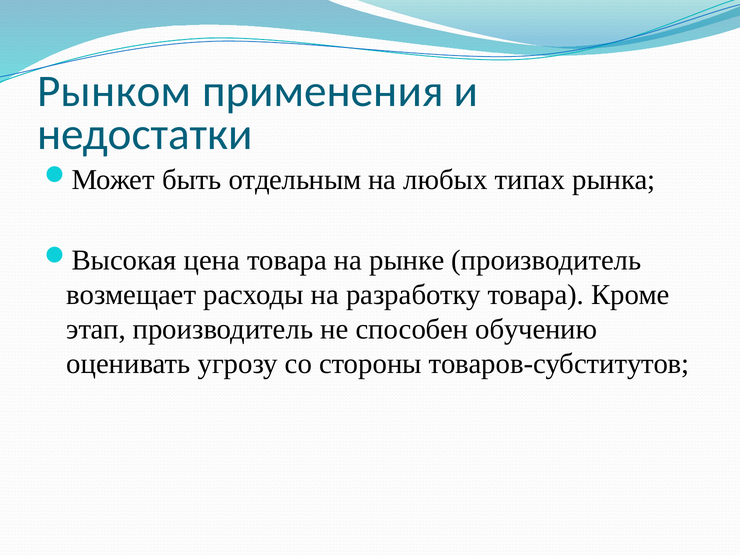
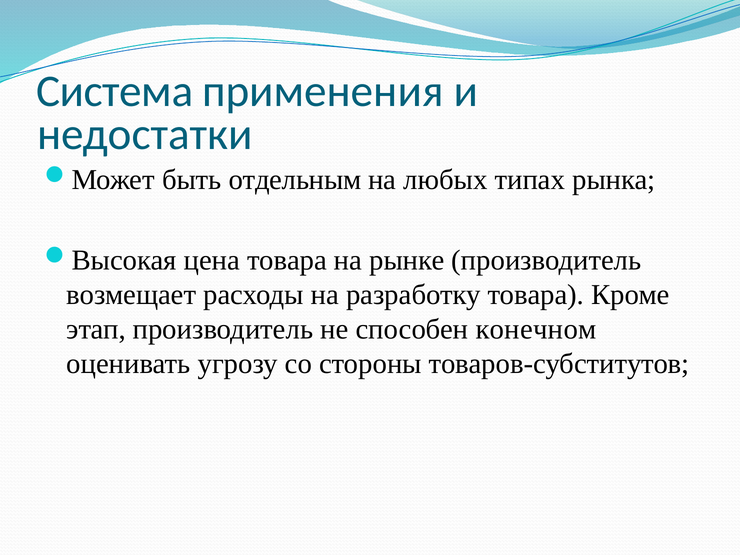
Рынком: Рынком -> Система
обучению: обучению -> конечном
